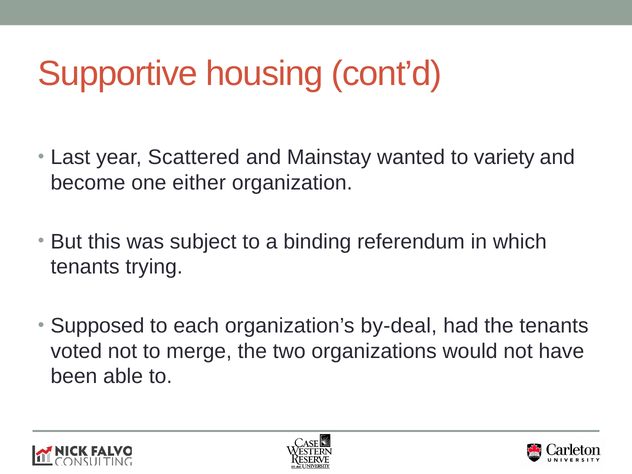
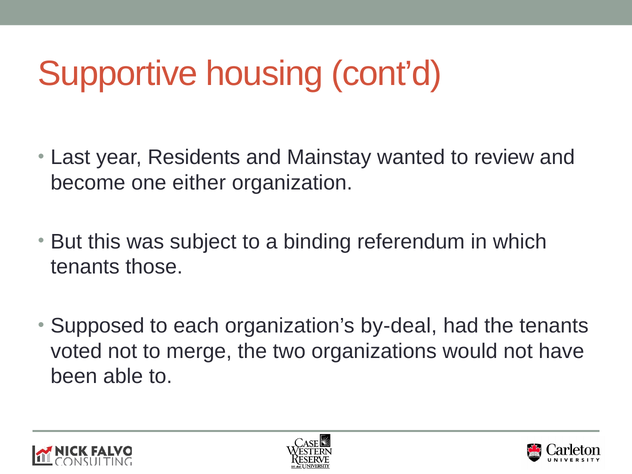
Scattered: Scattered -> Residents
variety: variety -> review
trying: trying -> those
